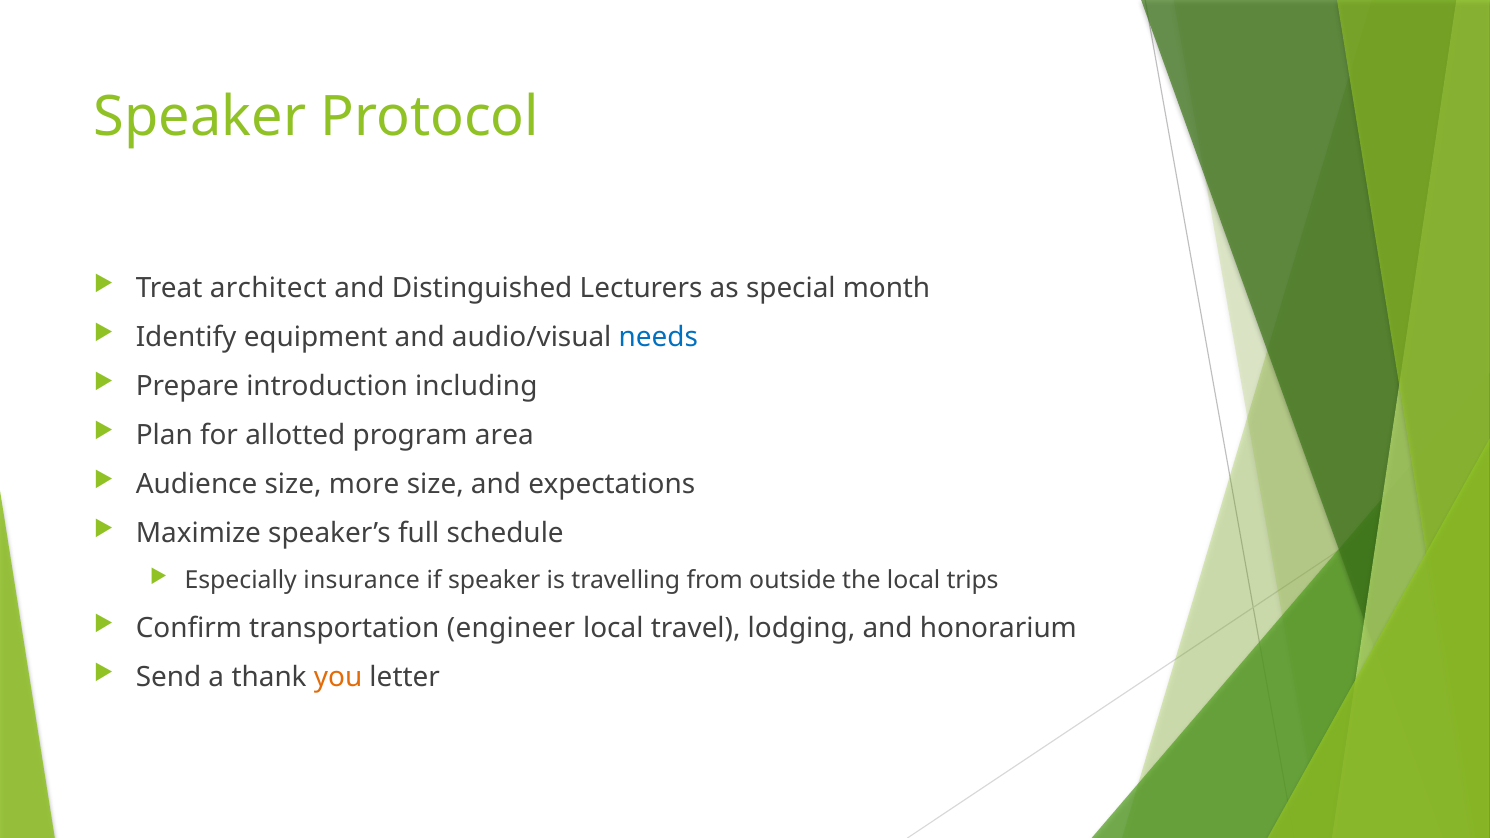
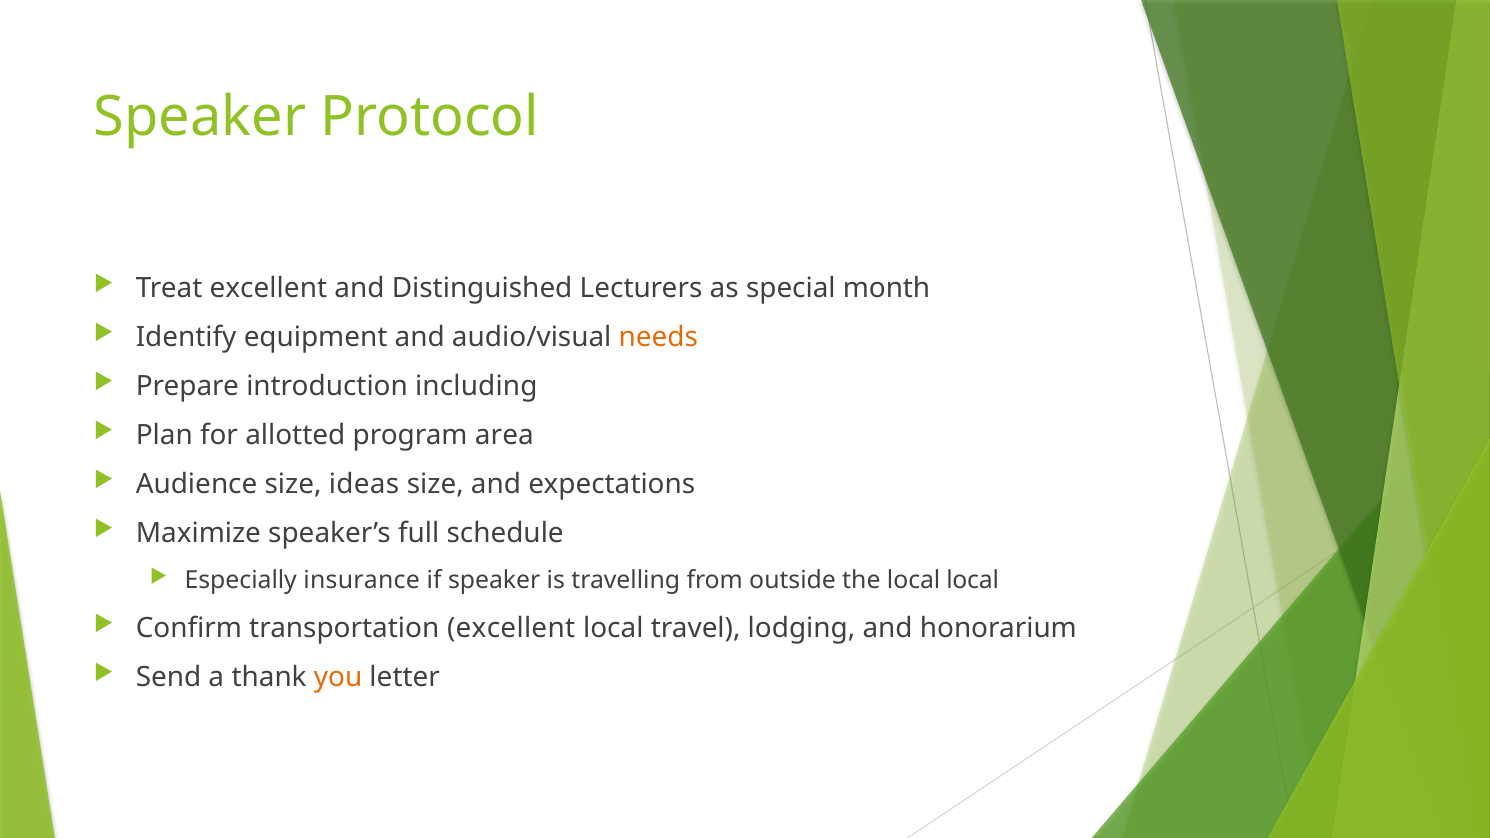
Treat architect: architect -> excellent
needs colour: blue -> orange
more: more -> ideas
local trips: trips -> local
transportation engineer: engineer -> excellent
